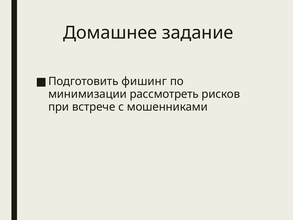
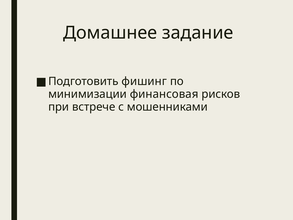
рассмотреть: рассмотреть -> финансовая
